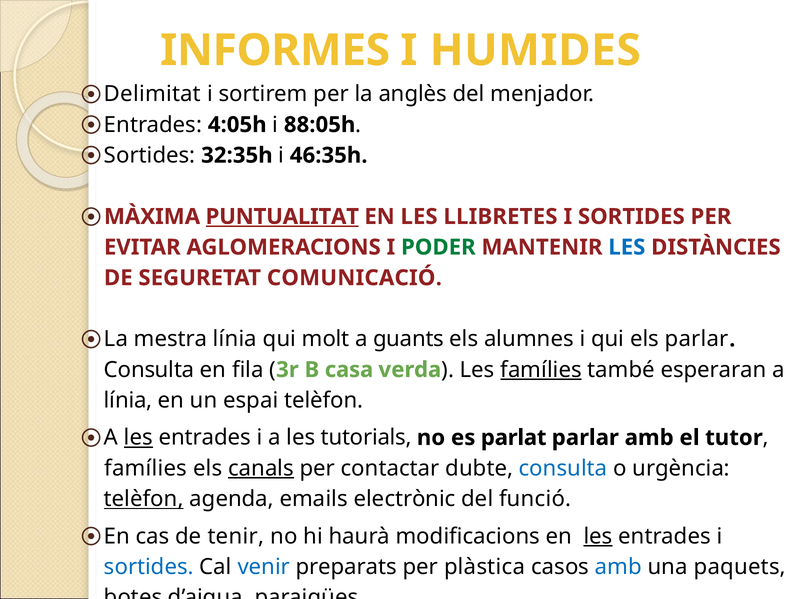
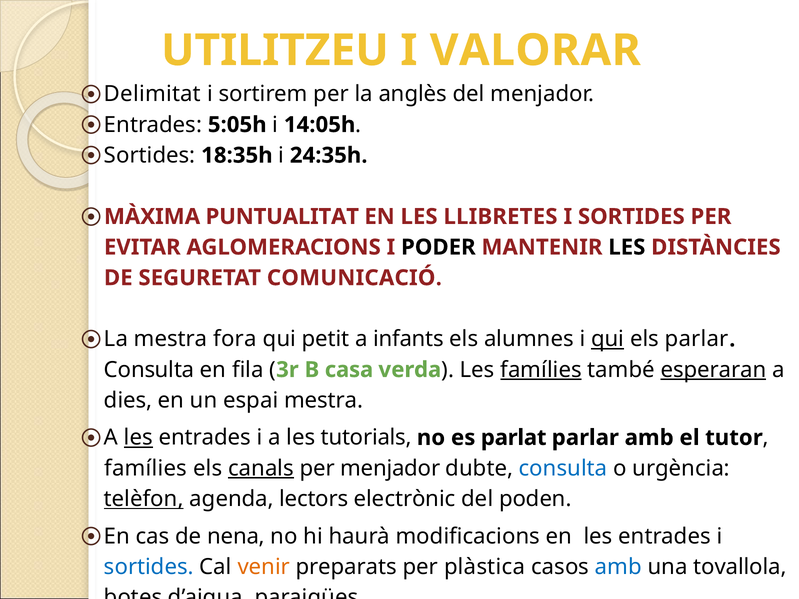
INFORMES: INFORMES -> UTILITZEU
HUMIDES: HUMIDES -> VALORAR
4:05h: 4:05h -> 5:05h
88:05h: 88:05h -> 14:05h
32:35h: 32:35h -> 18:35h
46:35h: 46:35h -> 24:35h
PUNTUALITAT underline: present -> none
PODER colour: green -> black
LES at (627, 247) colour: blue -> black
mestra línia: línia -> fora
molt: molt -> petit
guants: guants -> infants
qui at (608, 339) underline: none -> present
esperaran underline: none -> present
línia at (128, 401): línia -> dies
espai telèfon: telèfon -> mestra
per contactar: contactar -> menjador
emails: emails -> lectors
funció: funció -> poden
tenir: tenir -> nena
les at (598, 536) underline: present -> none
venir colour: blue -> orange
paquets: paquets -> tovallola
